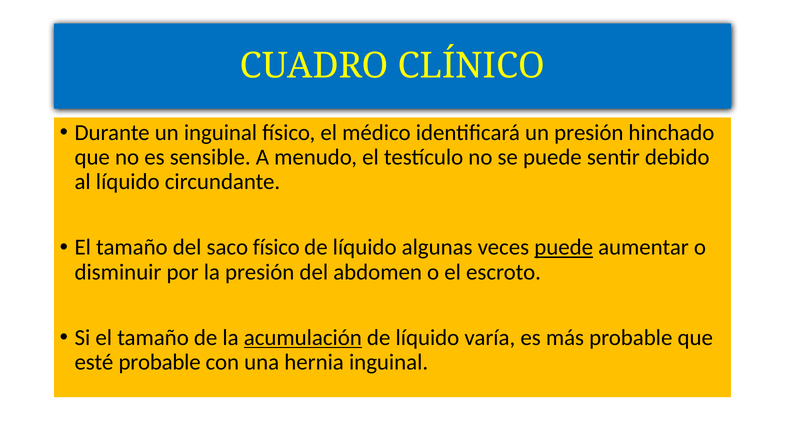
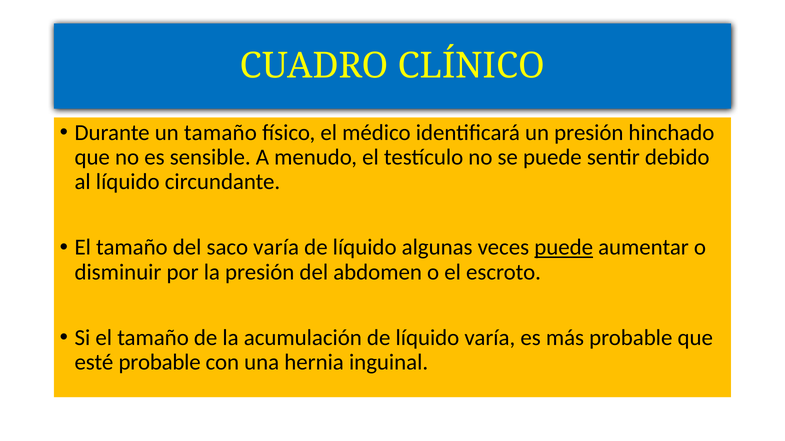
un inguinal: inguinal -> tamaño
saco físico: físico -> varía
acumulación underline: present -> none
